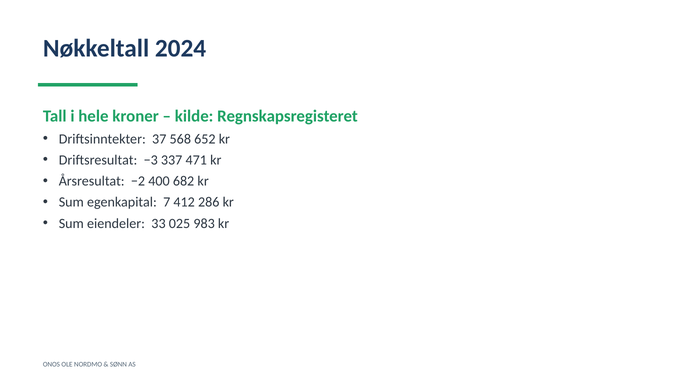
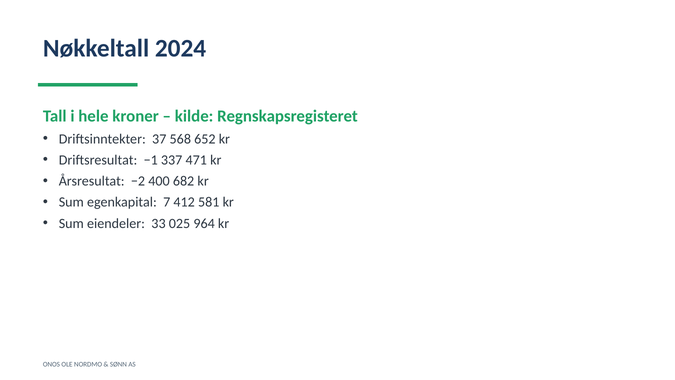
−3: −3 -> −1
286: 286 -> 581
983: 983 -> 964
